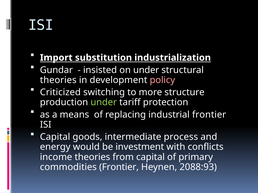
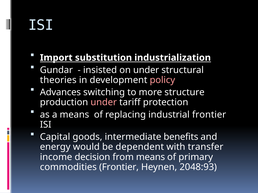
Criticized: Criticized -> Advances
under at (104, 103) colour: light green -> pink
process: process -> benefits
investment: investment -> dependent
conflicts: conflicts -> transfer
income theories: theories -> decision
from capital: capital -> means
2088:93: 2088:93 -> 2048:93
